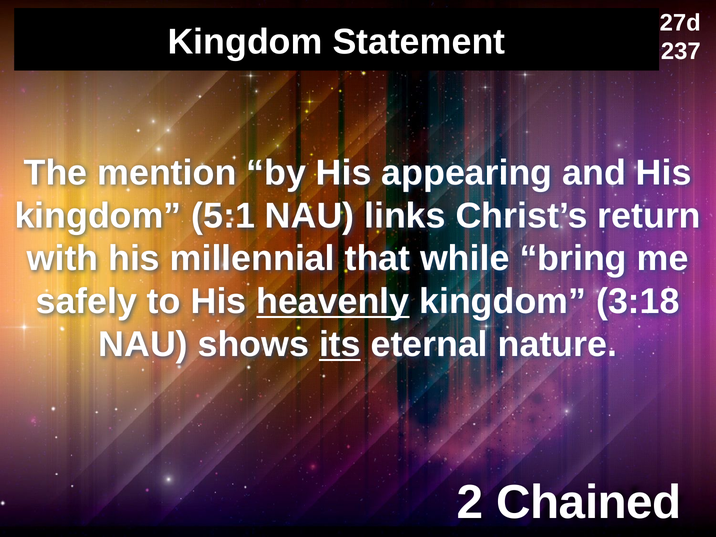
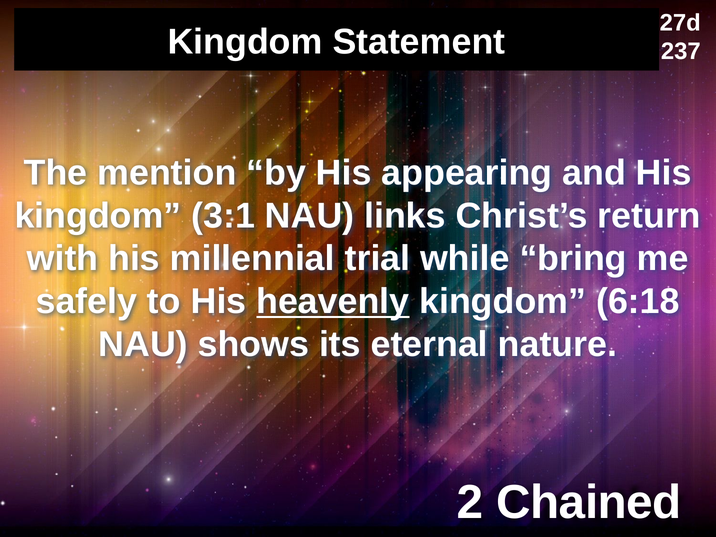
5:1: 5:1 -> 3:1
that: that -> trial
3:18: 3:18 -> 6:18
its underline: present -> none
